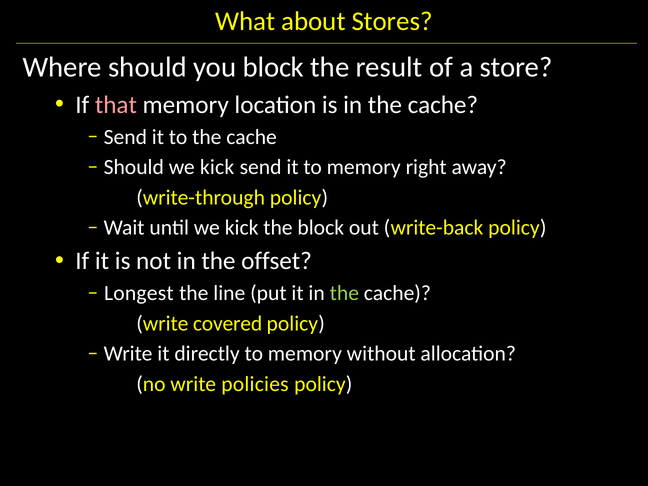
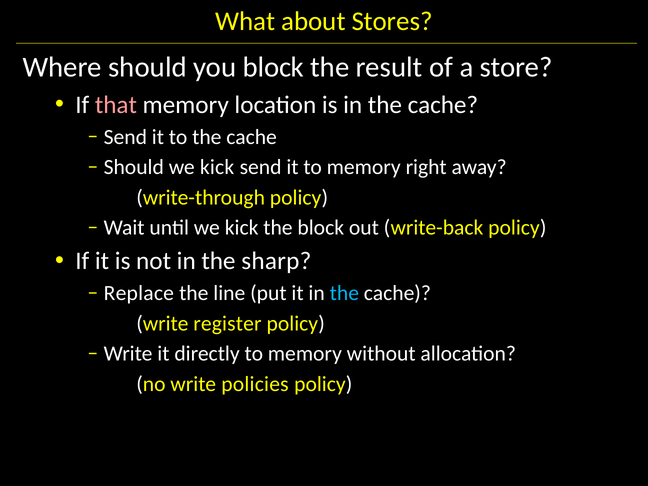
offset: offset -> sharp
Longest: Longest -> Replace
the at (344, 293) colour: light green -> light blue
covered: covered -> register
